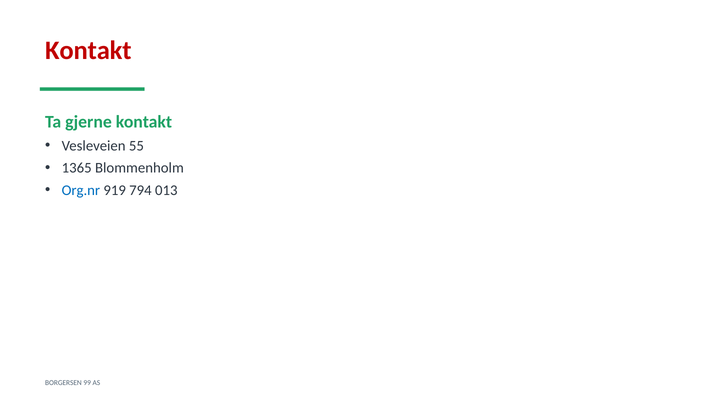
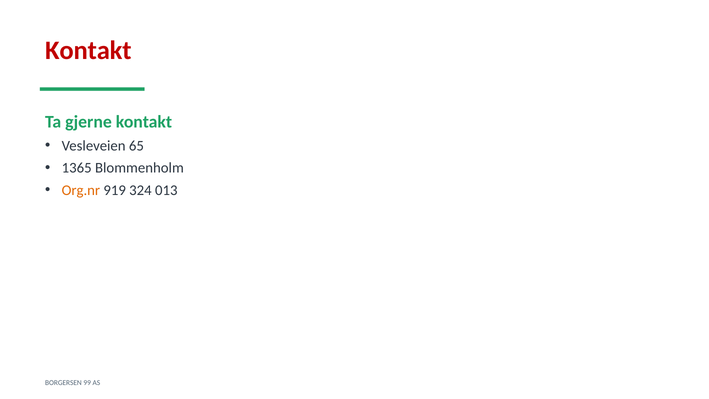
55: 55 -> 65
Org.nr colour: blue -> orange
794: 794 -> 324
